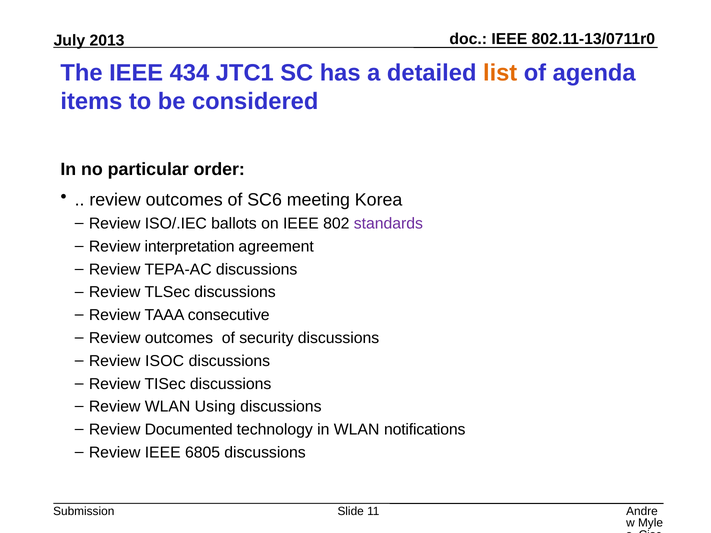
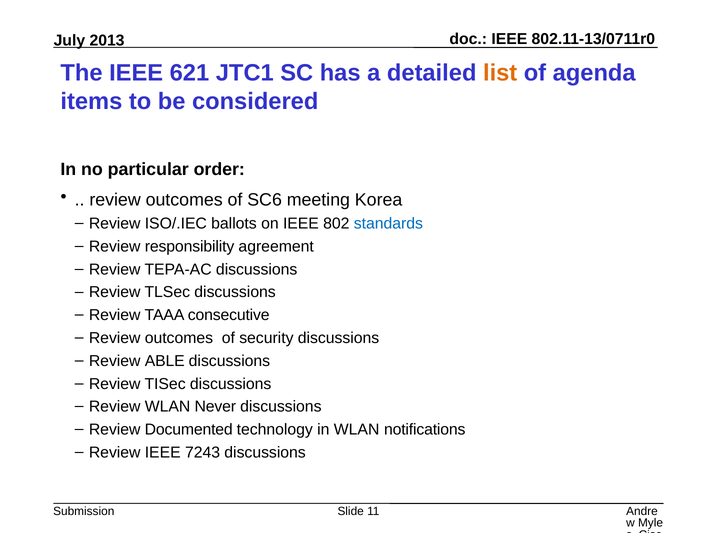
434: 434 -> 621
standards colour: purple -> blue
interpretation: interpretation -> responsibility
ISOC: ISOC -> ABLE
Using: Using -> Never
6805: 6805 -> 7243
